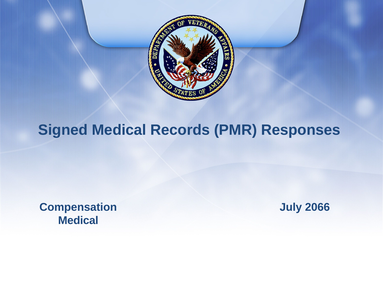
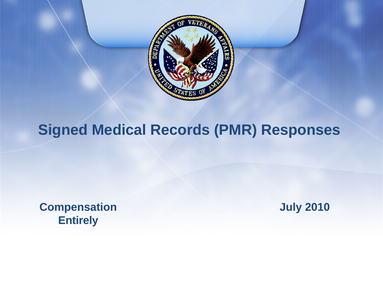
2066: 2066 -> 2010
Medical at (78, 221): Medical -> Entirely
